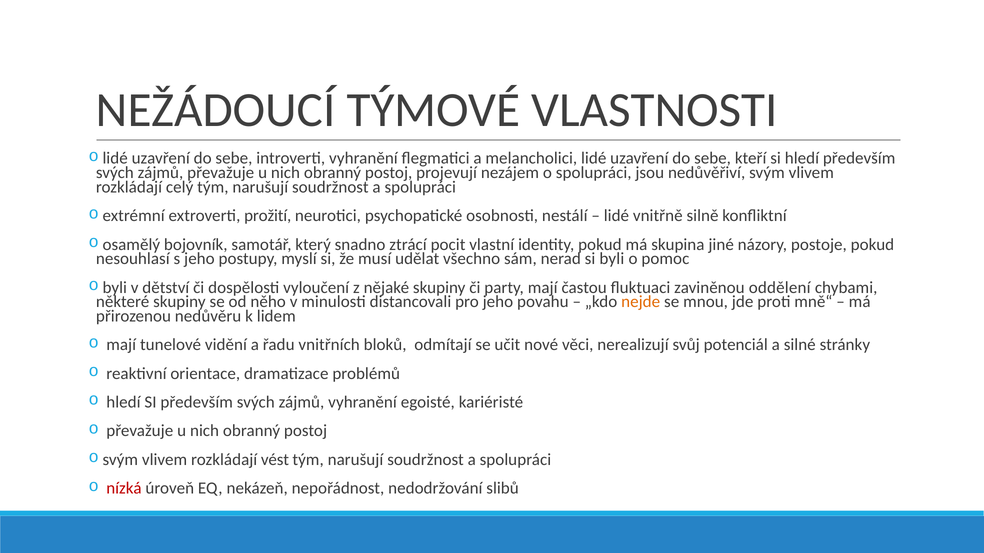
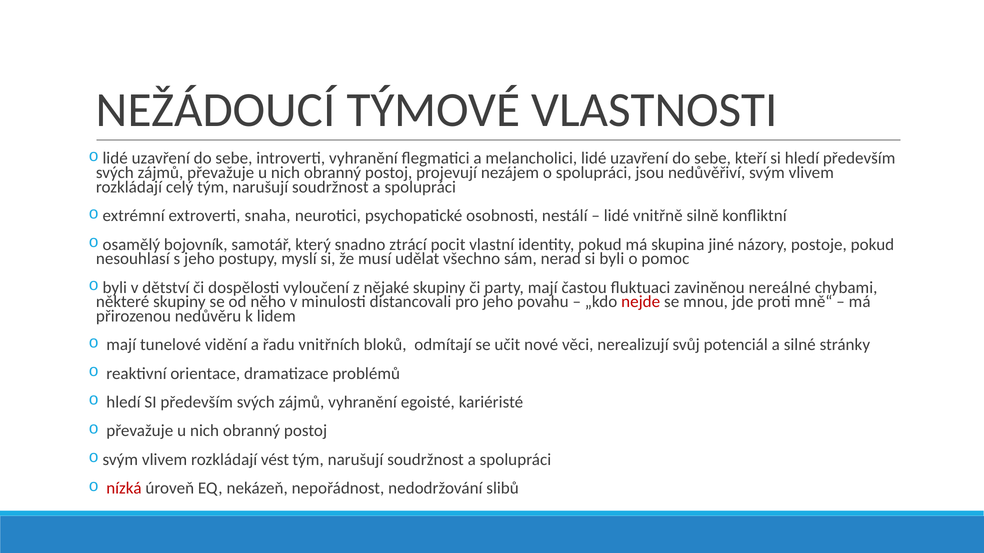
prožití: prožití -> snaha
oddělení: oddělení -> nereálné
nejde colour: orange -> red
